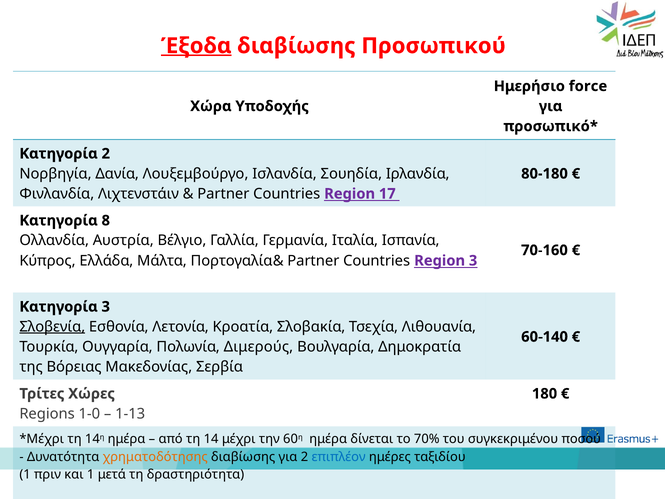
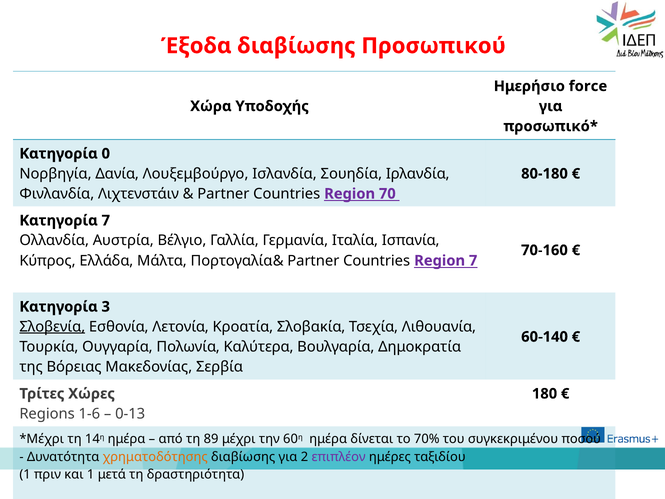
Έξοδα underline: present -> none
Κατηγορία 2: 2 -> 0
17: 17 -> 70
Κατηγορία 8: 8 -> 7
Region 3: 3 -> 7
Διμερούς: Διμερούς -> Καλύτερα
1-0: 1-0 -> 1-6
1-13: 1-13 -> 0-13
14: 14 -> 89
επιπλέον colour: blue -> purple
